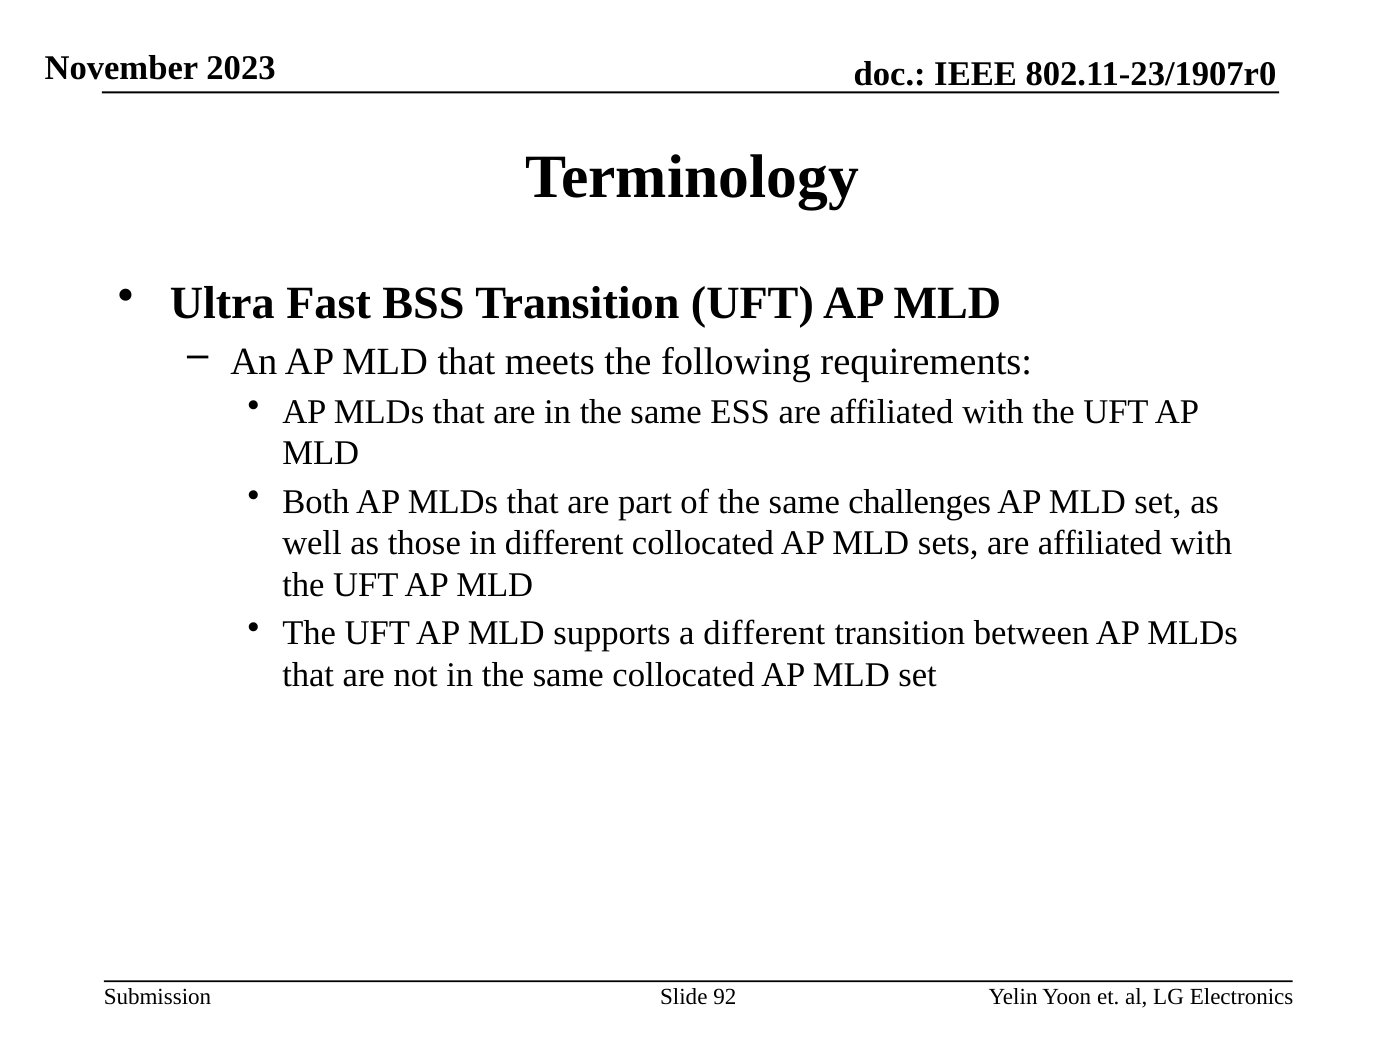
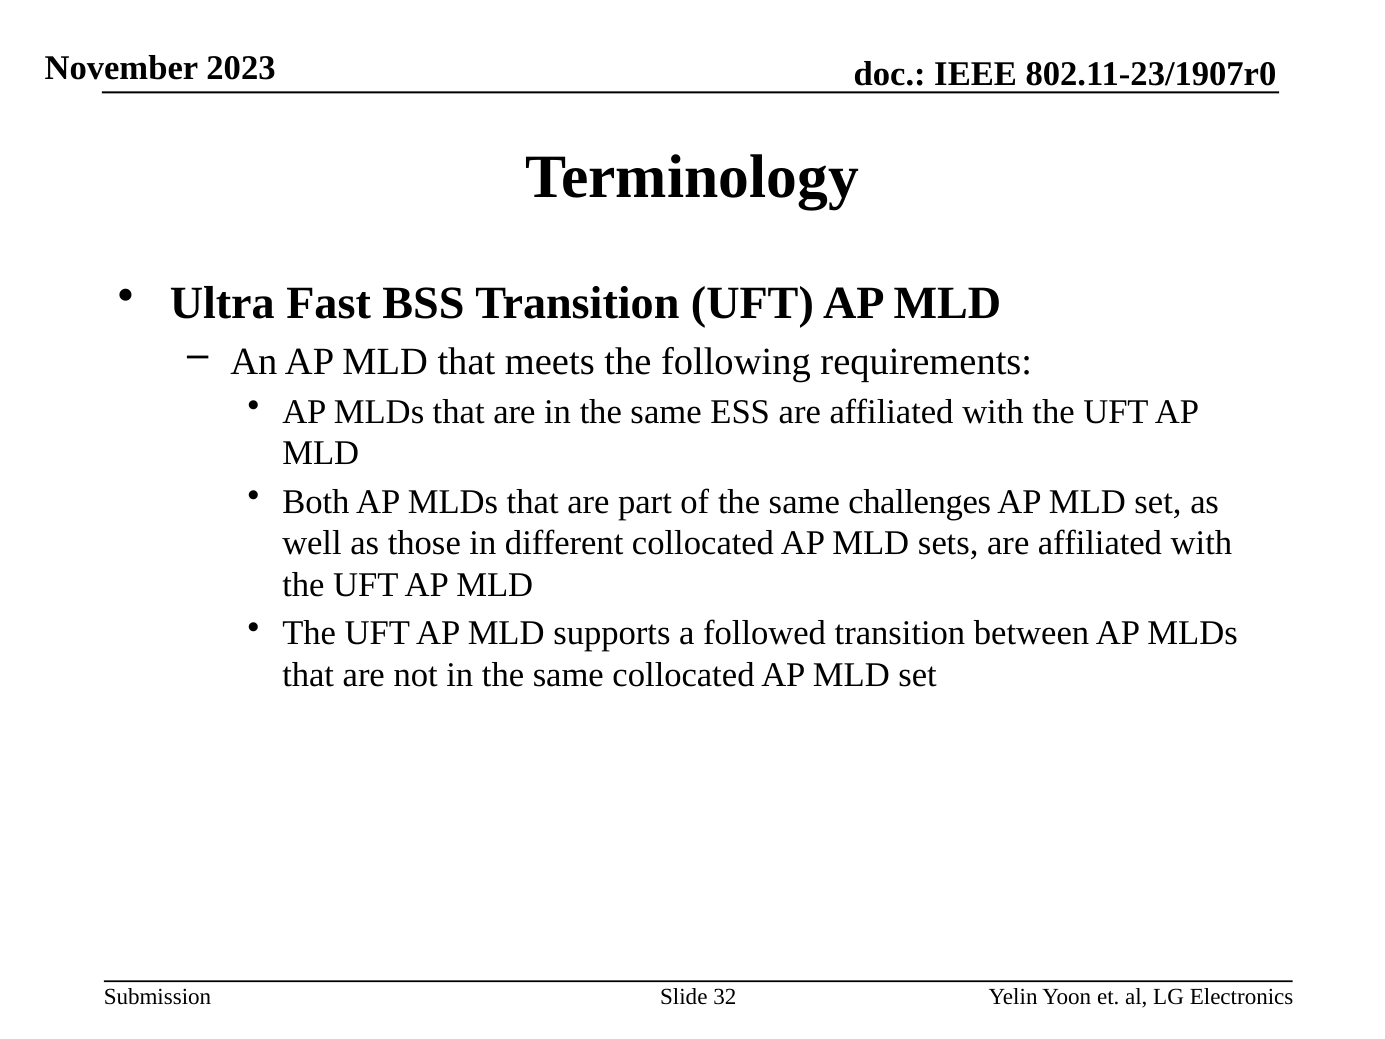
a different: different -> followed
92: 92 -> 32
